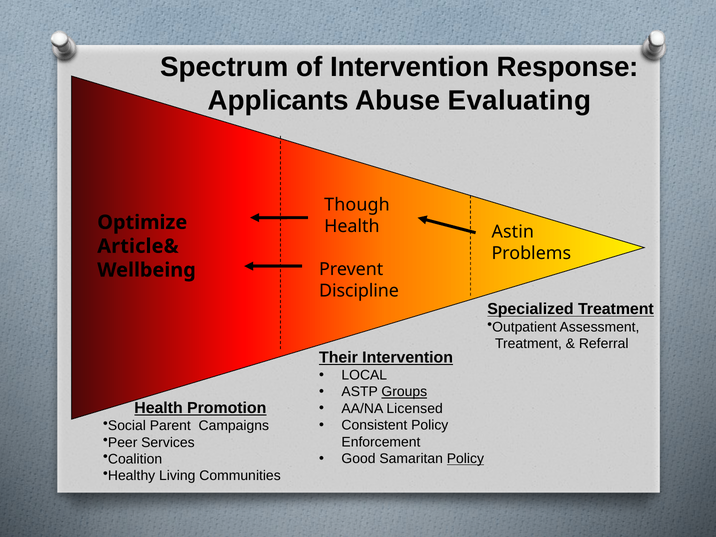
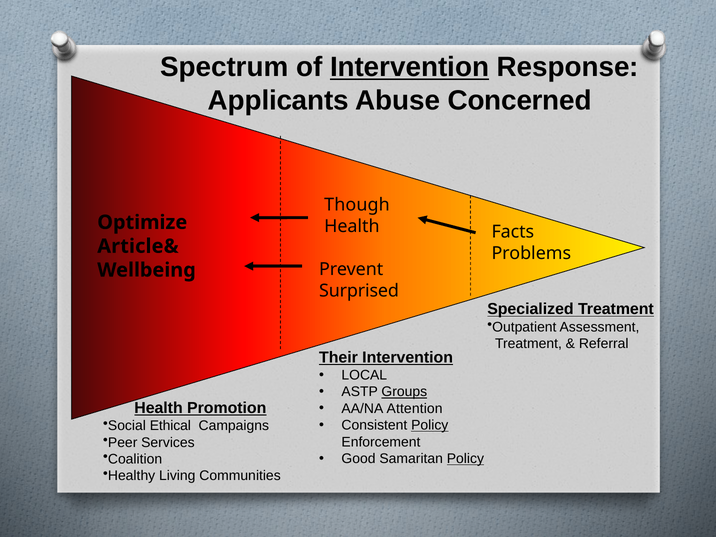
Intervention at (410, 67) underline: none -> present
Evaluating: Evaluating -> Concerned
Astin: Astin -> Facts
Discipline: Discipline -> Surprised
Licensed: Licensed -> Attention
Policy at (430, 425) underline: none -> present
Parent: Parent -> Ethical
